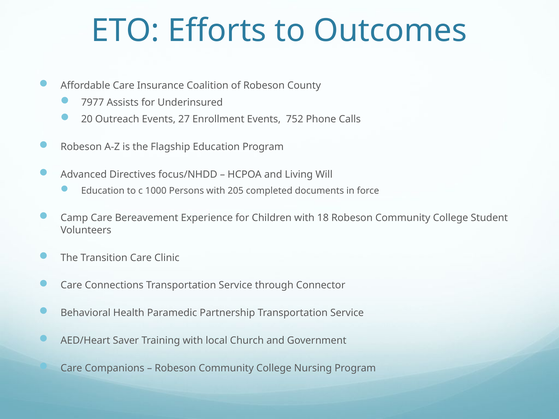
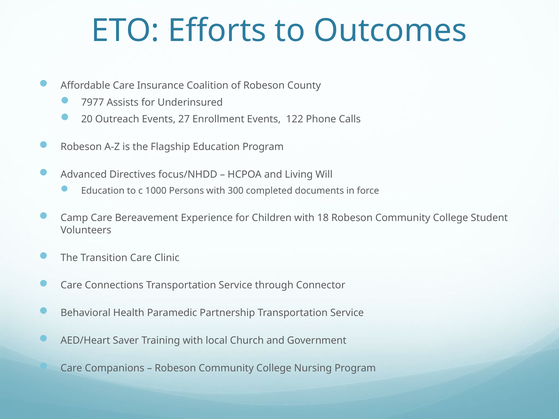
752: 752 -> 122
205: 205 -> 300
